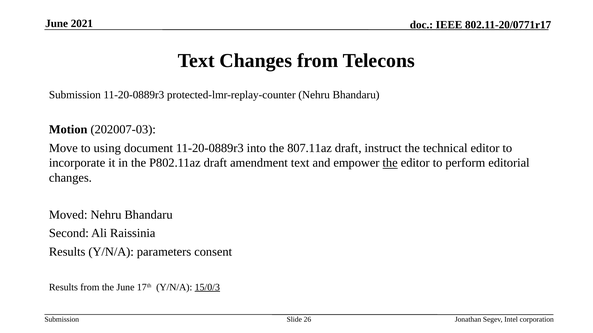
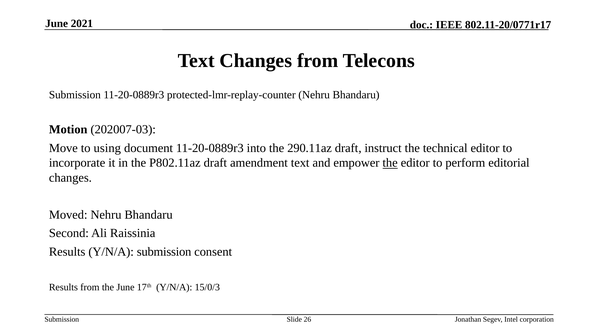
807.11az: 807.11az -> 290.11az
Y/N/A parameters: parameters -> submission
15/0/3 underline: present -> none
